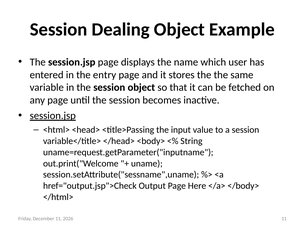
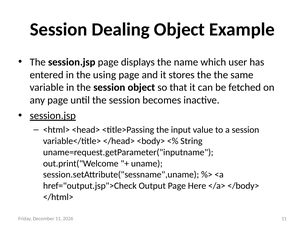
entry: entry -> using
